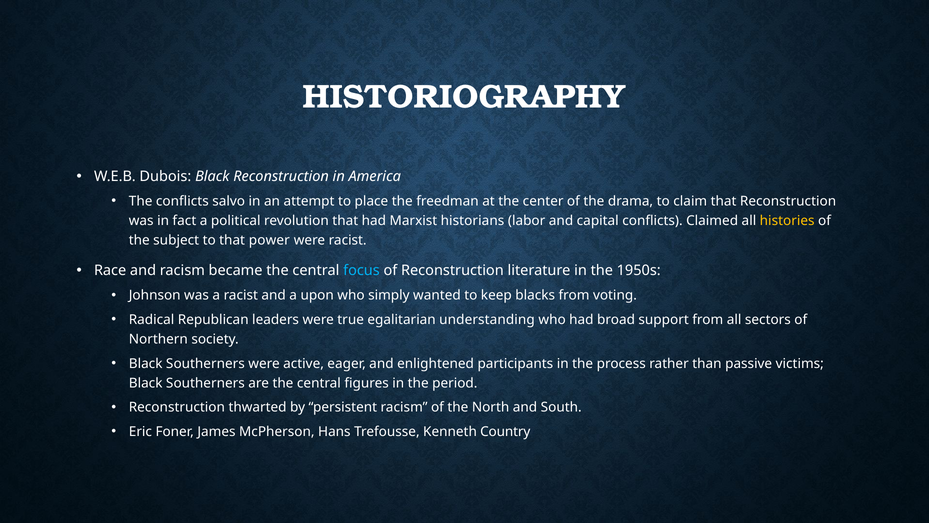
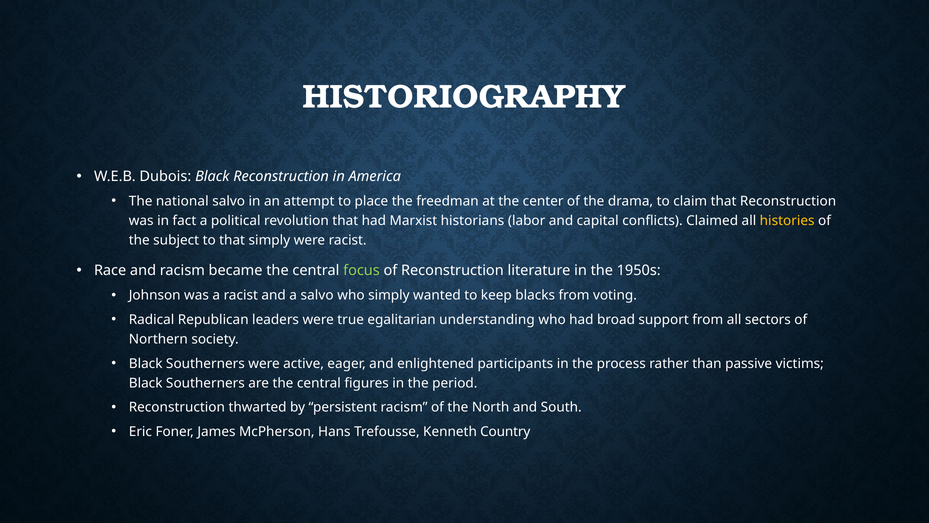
The conflicts: conflicts -> national
that power: power -> simply
focus colour: light blue -> light green
a upon: upon -> salvo
